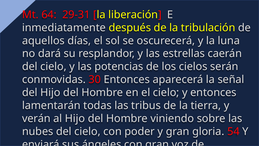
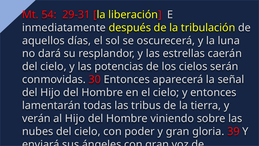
64: 64 -> 54
54: 54 -> 39
